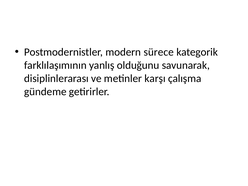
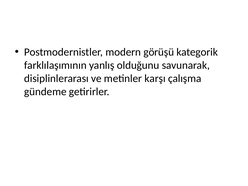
sürece: sürece -> görüşü
